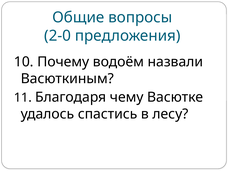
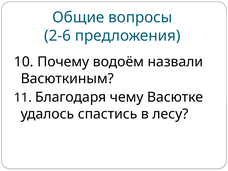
2-0: 2-0 -> 2-6
